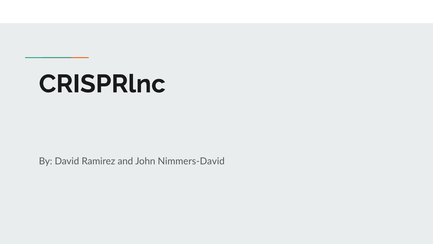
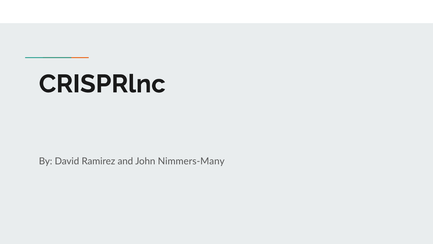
Nimmers-David: Nimmers-David -> Nimmers-Many
